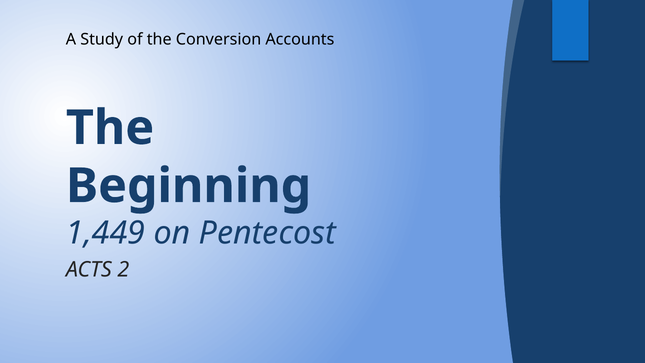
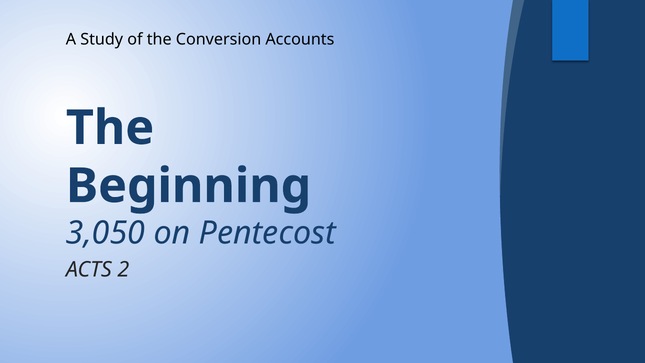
1,449: 1,449 -> 3,050
